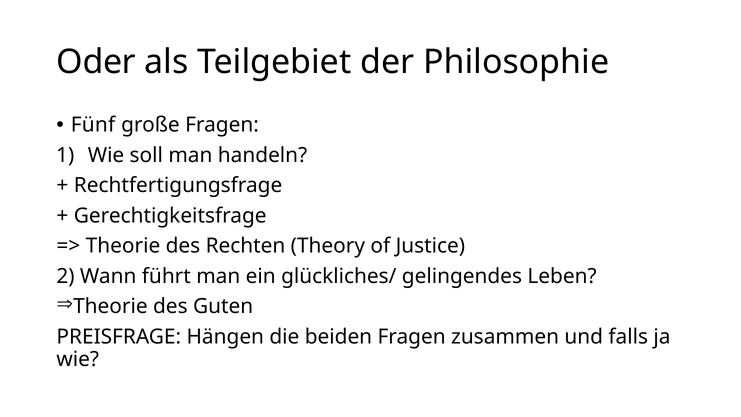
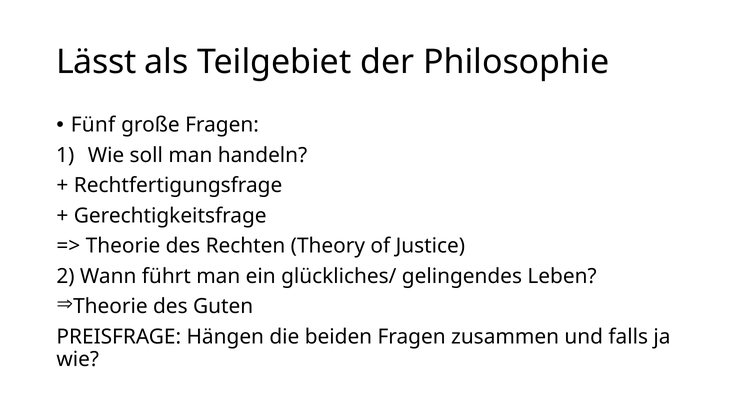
Oder: Oder -> Lässt
